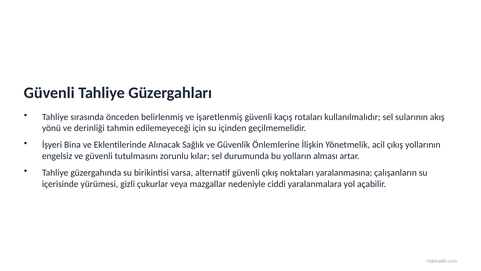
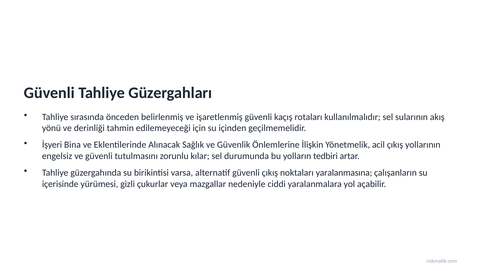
alması: alması -> tedbiri
